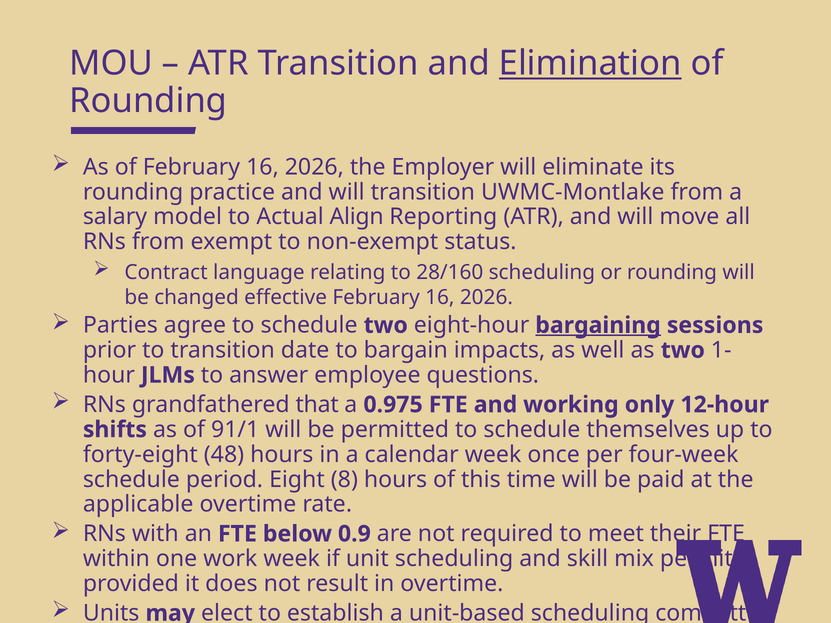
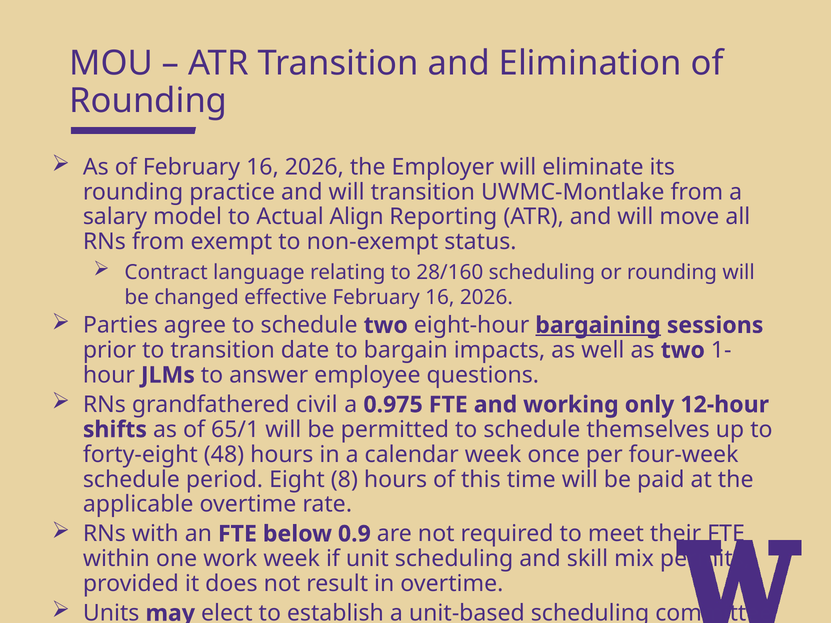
Elimination underline: present -> none
that: that -> civil
91/1: 91/1 -> 65/1
